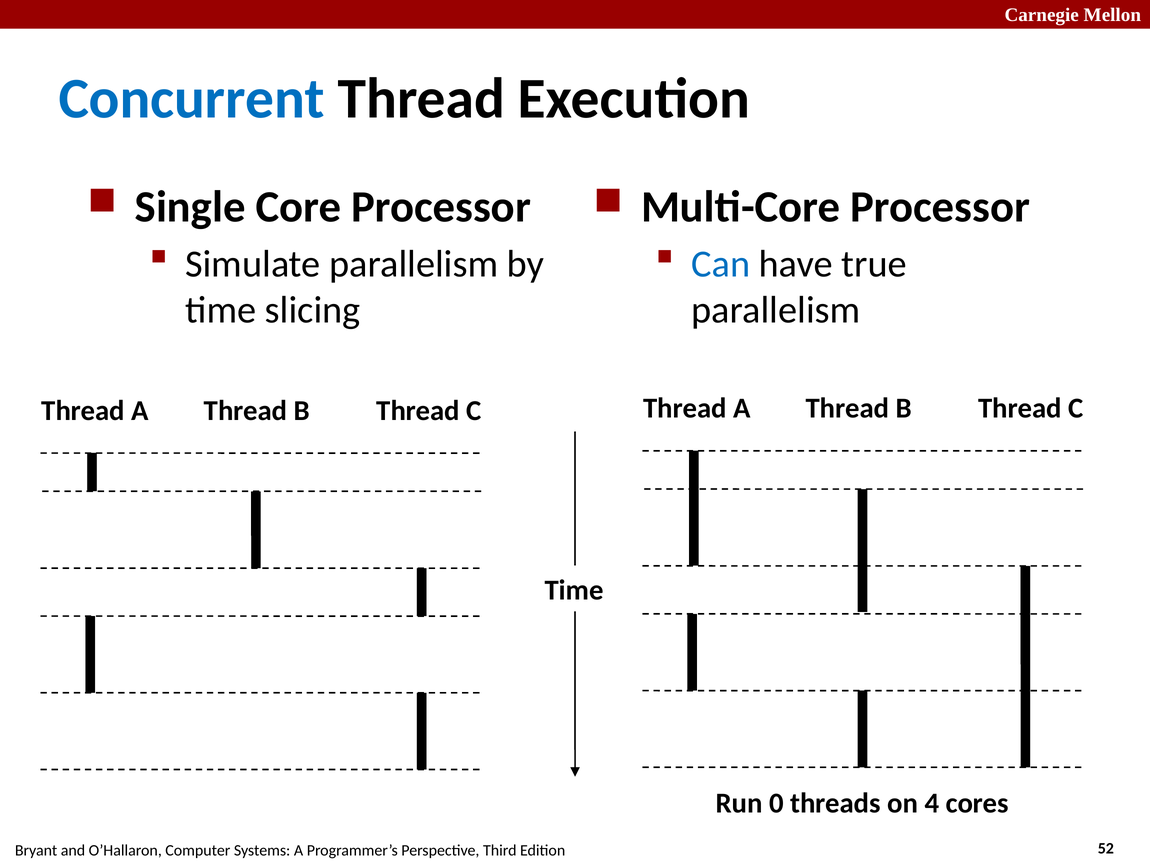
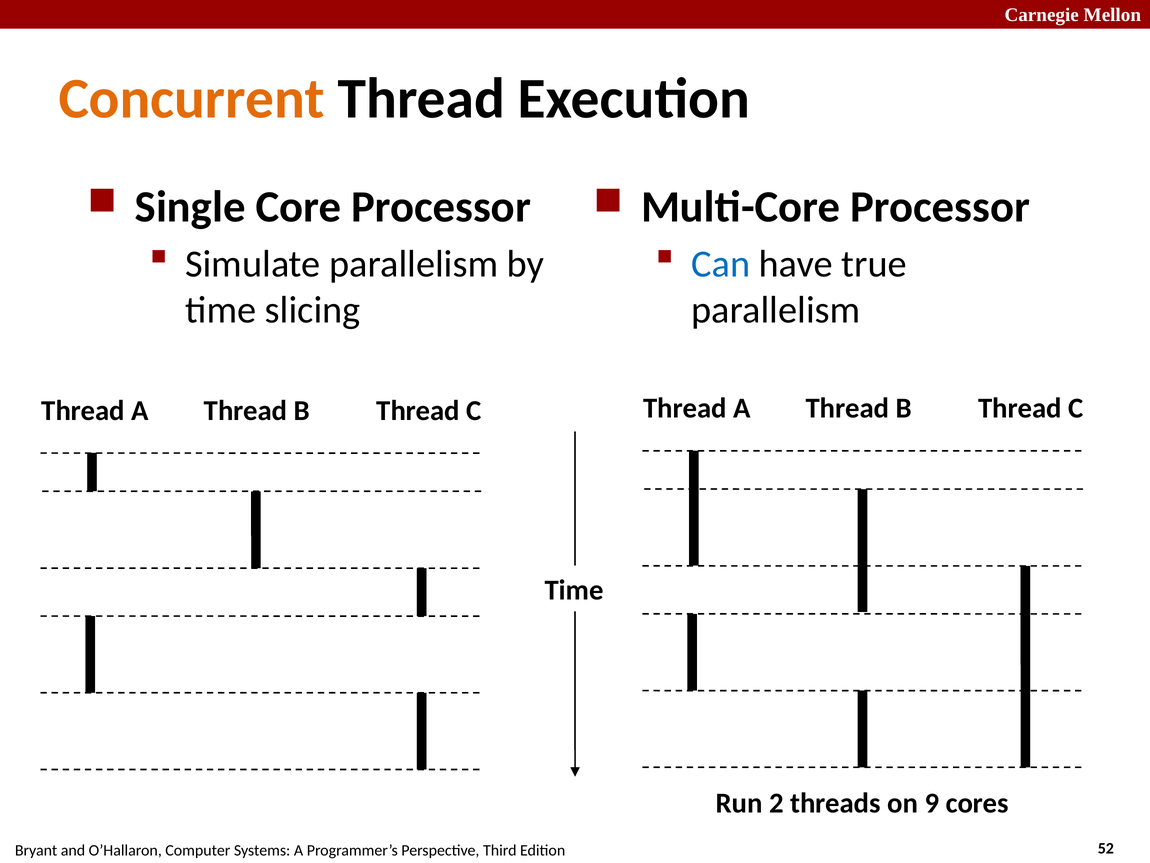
Concurrent colour: blue -> orange
0: 0 -> 2
4: 4 -> 9
